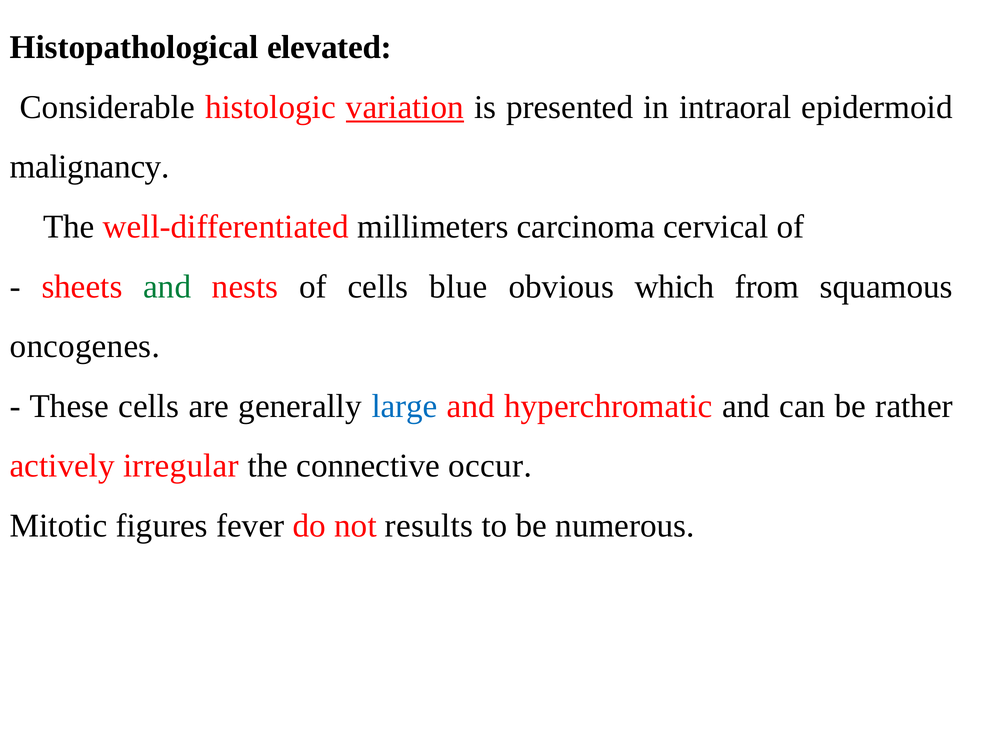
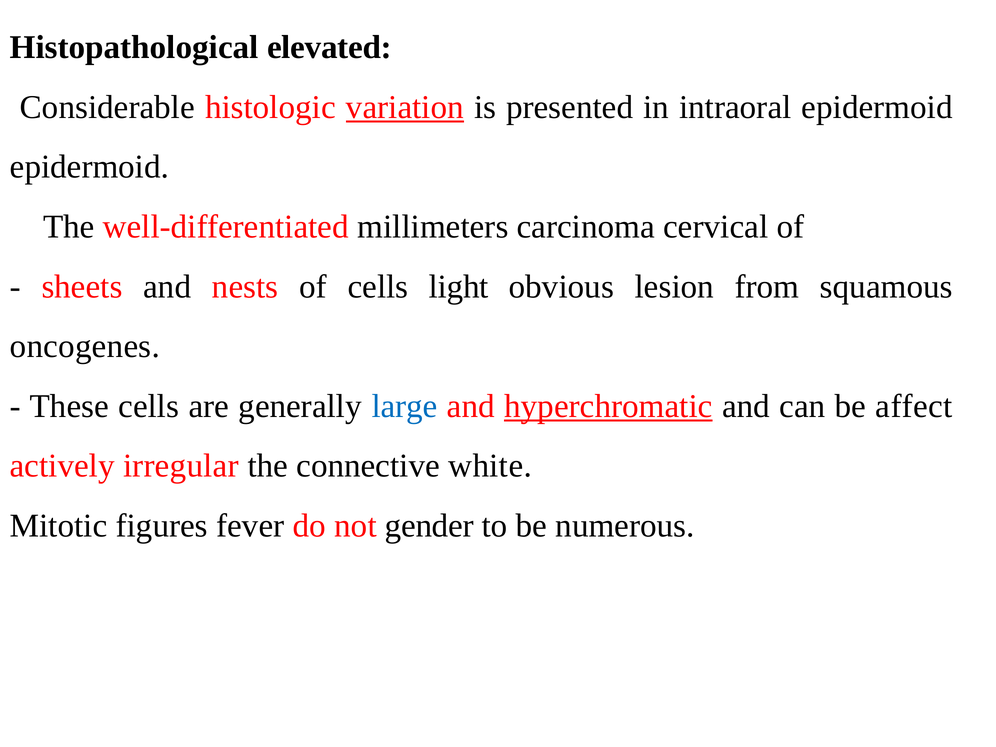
malignancy at (90, 167): malignancy -> epidermoid
and at (167, 287) colour: green -> black
blue: blue -> light
which: which -> lesion
hyperchromatic underline: none -> present
rather: rather -> affect
occur: occur -> white
results: results -> gender
